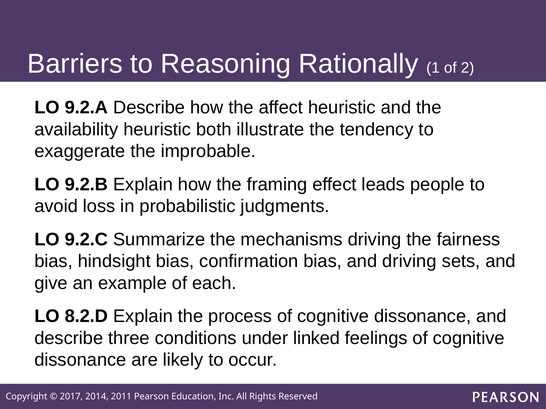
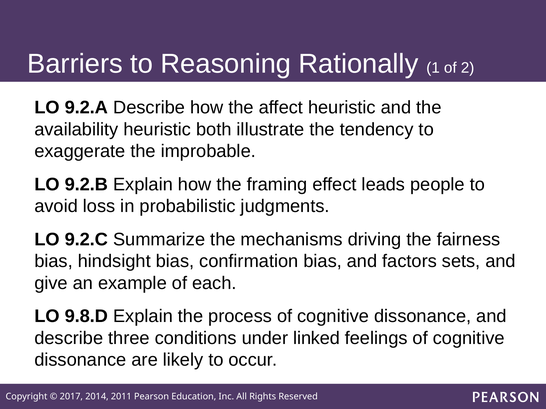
and driving: driving -> factors
8.2.D: 8.2.D -> 9.8.D
